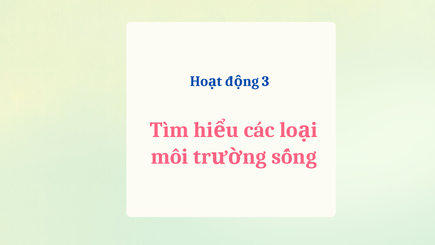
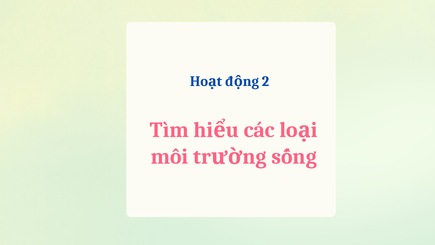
3: 3 -> 2
